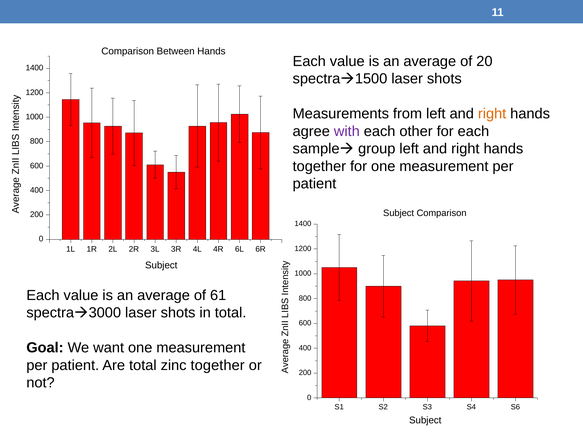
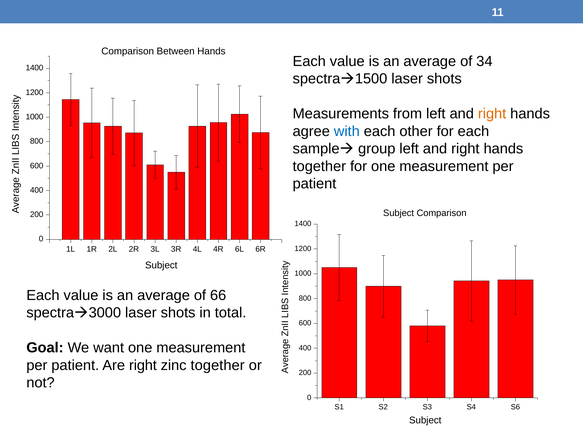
20: 20 -> 34
with colour: purple -> blue
61: 61 -> 66
Are total: total -> right
